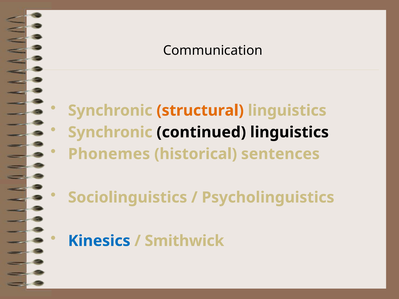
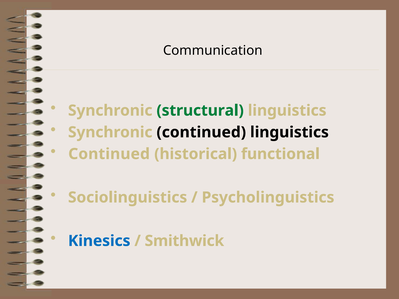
structural colour: orange -> green
Phonemes at (109, 154): Phonemes -> Continued
sentences: sentences -> functional
